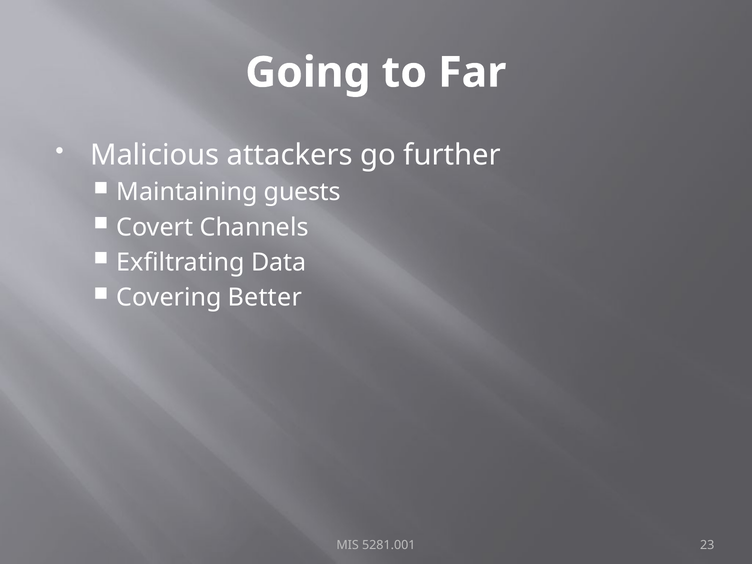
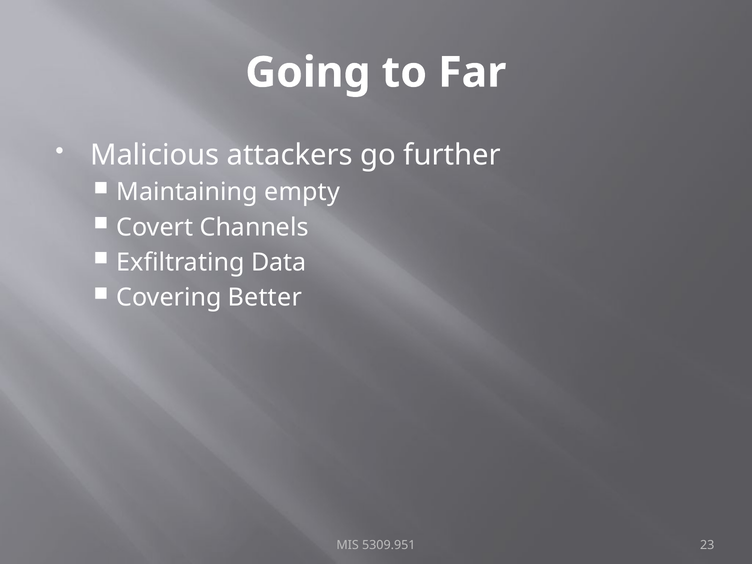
guests: guests -> empty
5281.001: 5281.001 -> 5309.951
